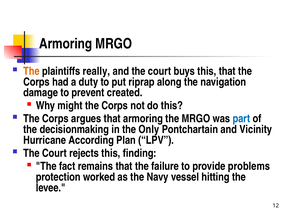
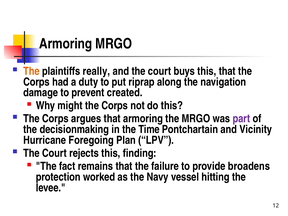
part colour: blue -> purple
Only: Only -> Time
According: According -> Foregoing
problems: problems -> broadens
